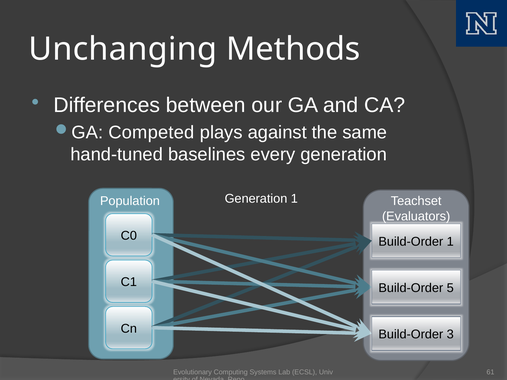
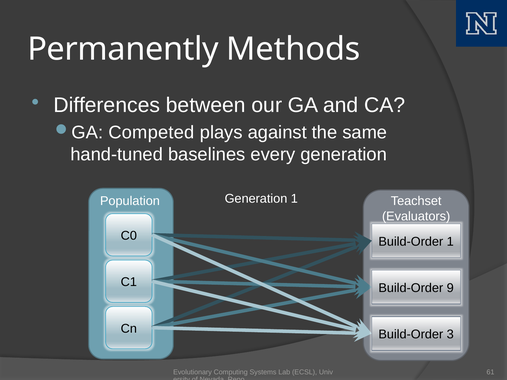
Unchanging: Unchanging -> Permanently
5: 5 -> 9
